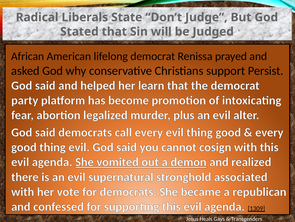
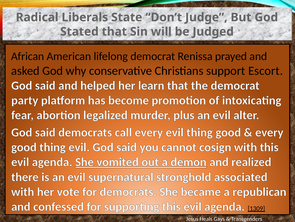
Persist: Persist -> Escort
